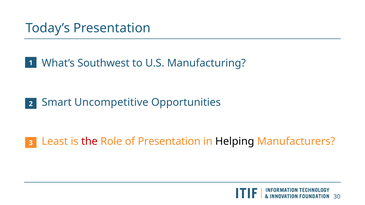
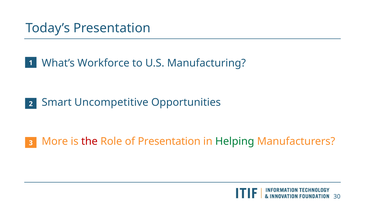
Southwest: Southwest -> Workforce
Least: Least -> More
Helping colour: black -> green
